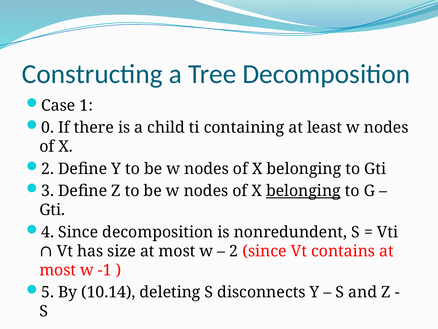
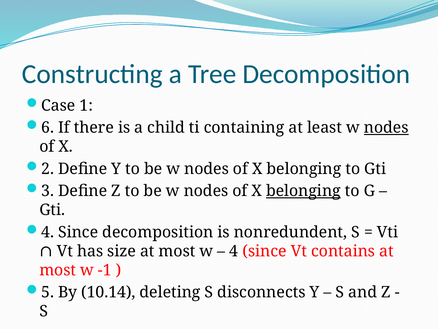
0: 0 -> 6
nodes at (386, 128) underline: none -> present
2 at (234, 251): 2 -> 4
